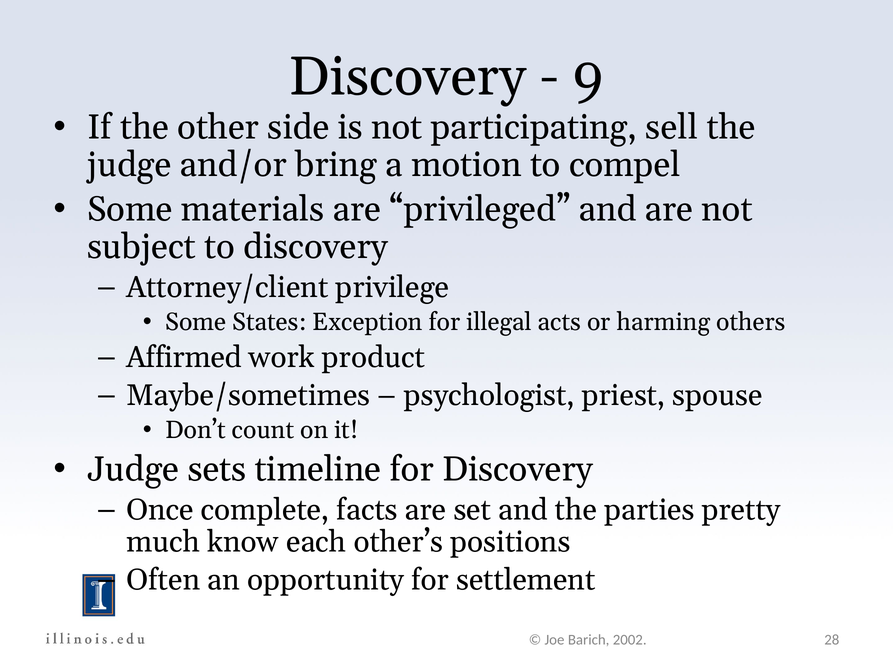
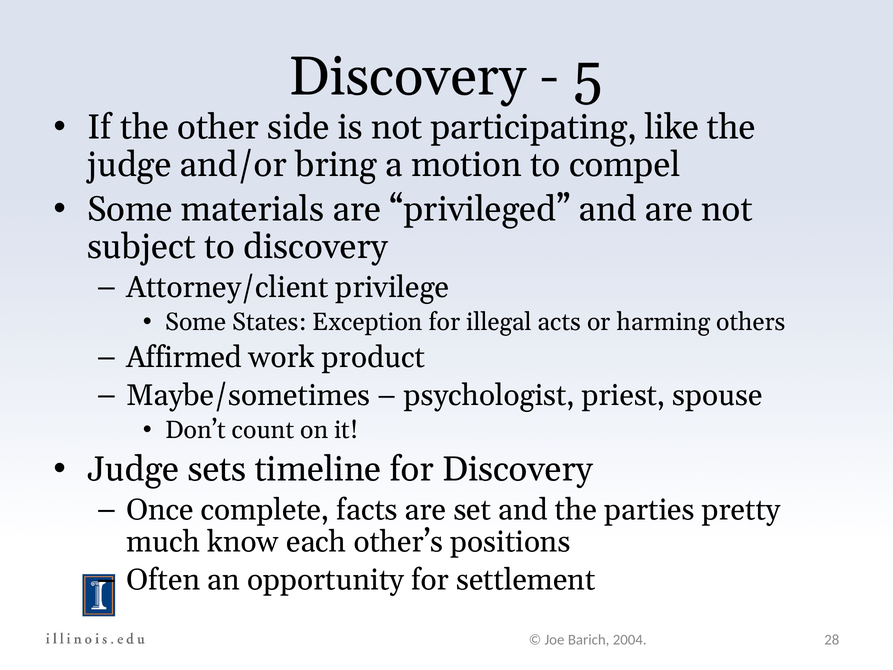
9: 9 -> 5
sell: sell -> like
2002: 2002 -> 2004
